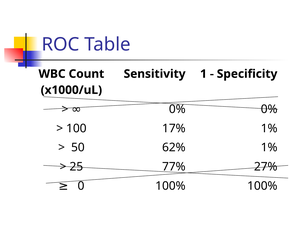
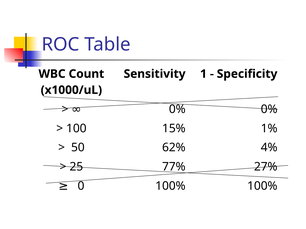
17%: 17% -> 15%
62% 1%: 1% -> 4%
